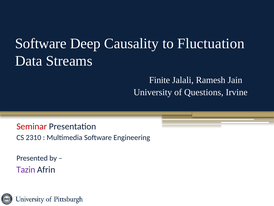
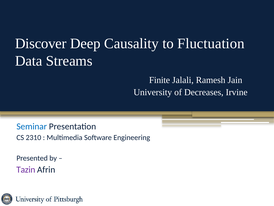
Software at (41, 43): Software -> Discover
Questions: Questions -> Decreases
Seminar colour: red -> blue
